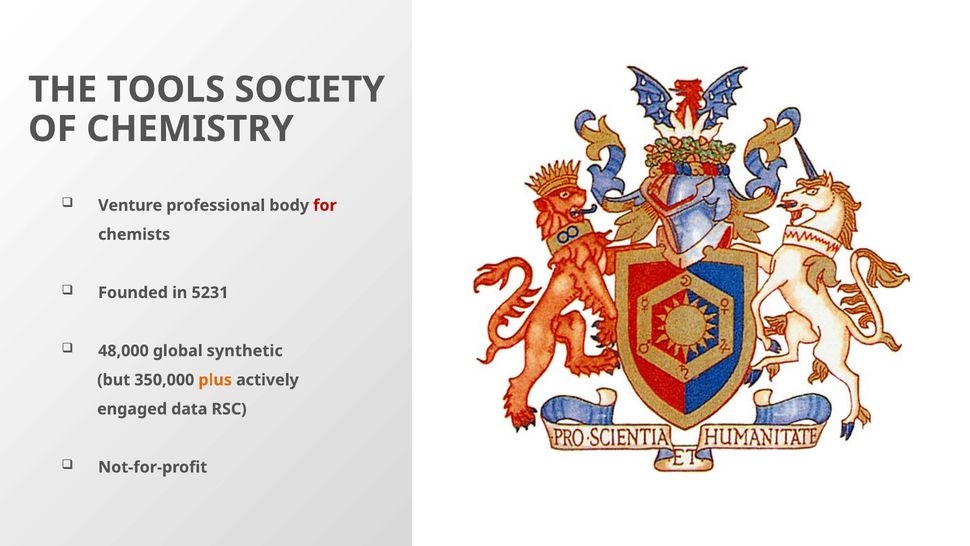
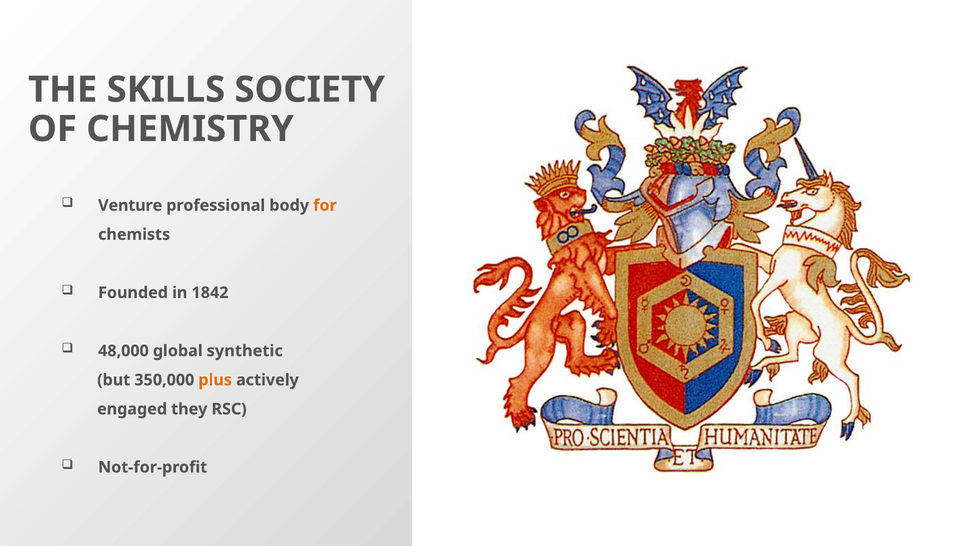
TOOLS: TOOLS -> SKILLS
for colour: red -> orange
5231: 5231 -> 1842
data: data -> they
